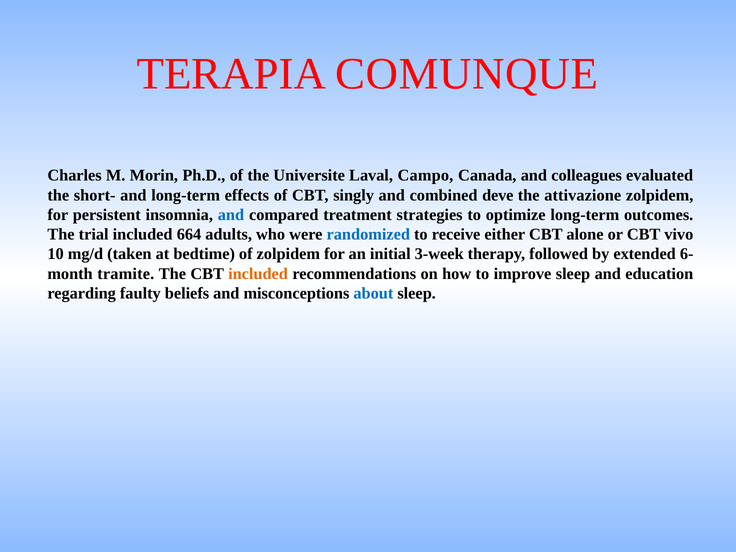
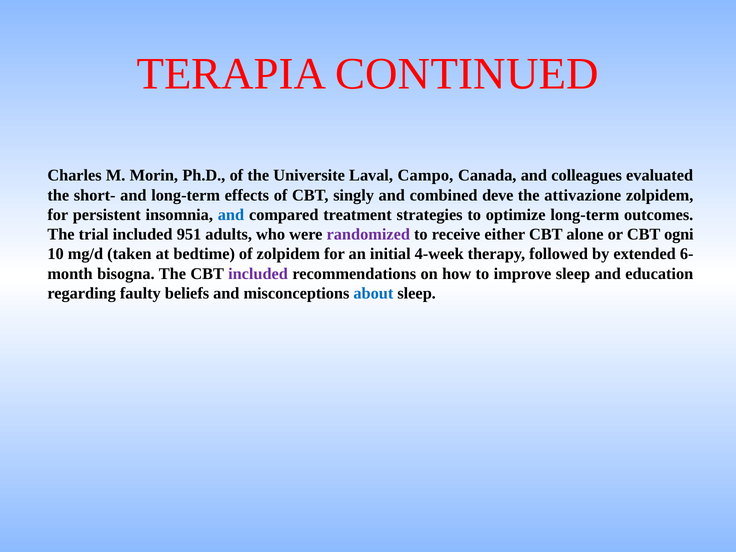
COMUNQUE: COMUNQUE -> CONTINUED
664: 664 -> 951
randomized colour: blue -> purple
vivo: vivo -> ogni
3-week: 3-week -> 4-week
tramite: tramite -> bisogna
included at (258, 274) colour: orange -> purple
